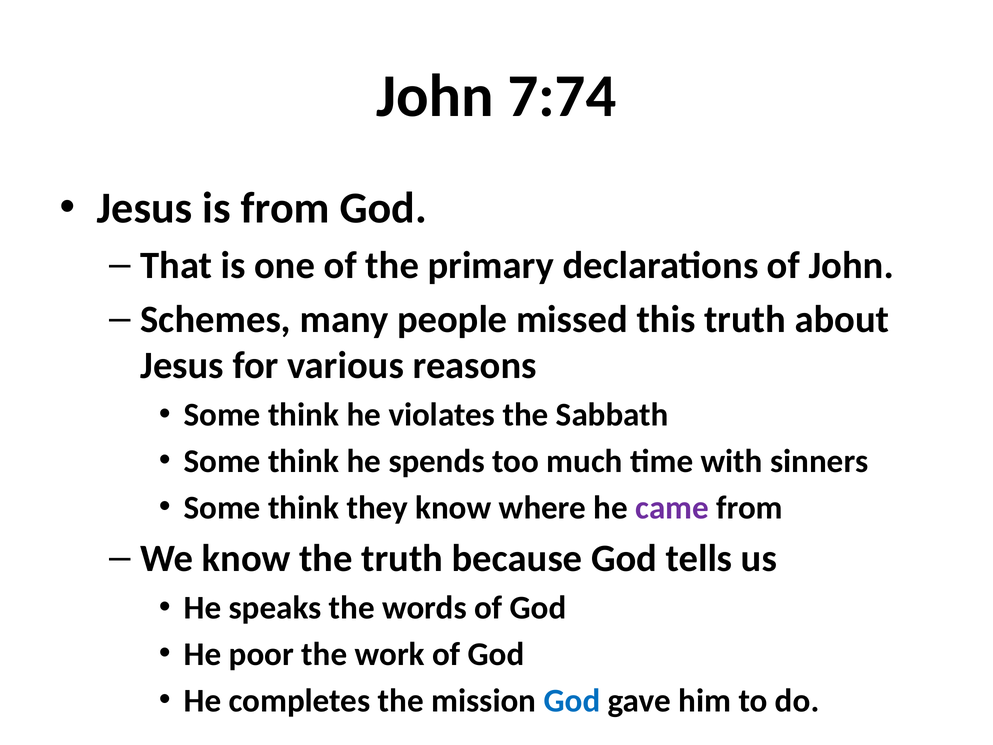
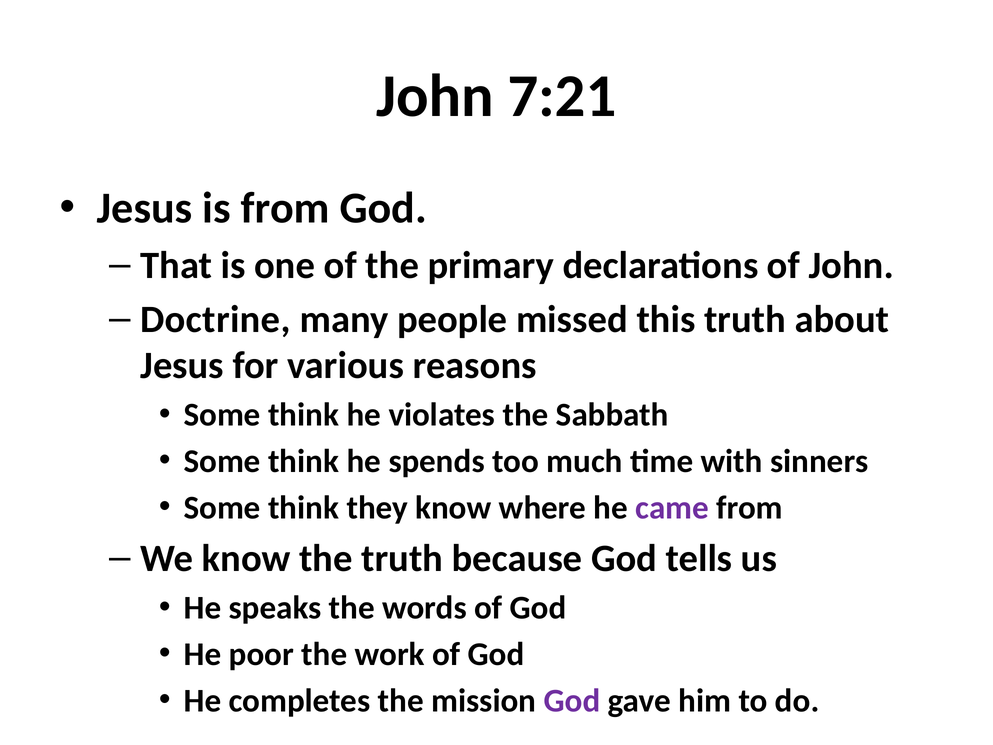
7:74: 7:74 -> 7:21
Schemes: Schemes -> Doctrine
God at (572, 700) colour: blue -> purple
